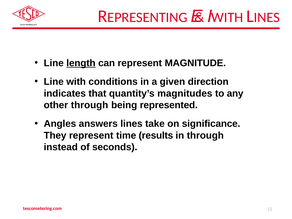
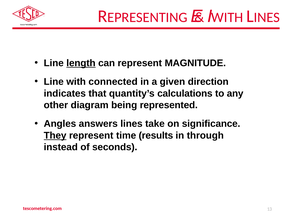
conditions: conditions -> connected
magnitudes: magnitudes -> calculations
other through: through -> diagram
They underline: none -> present
